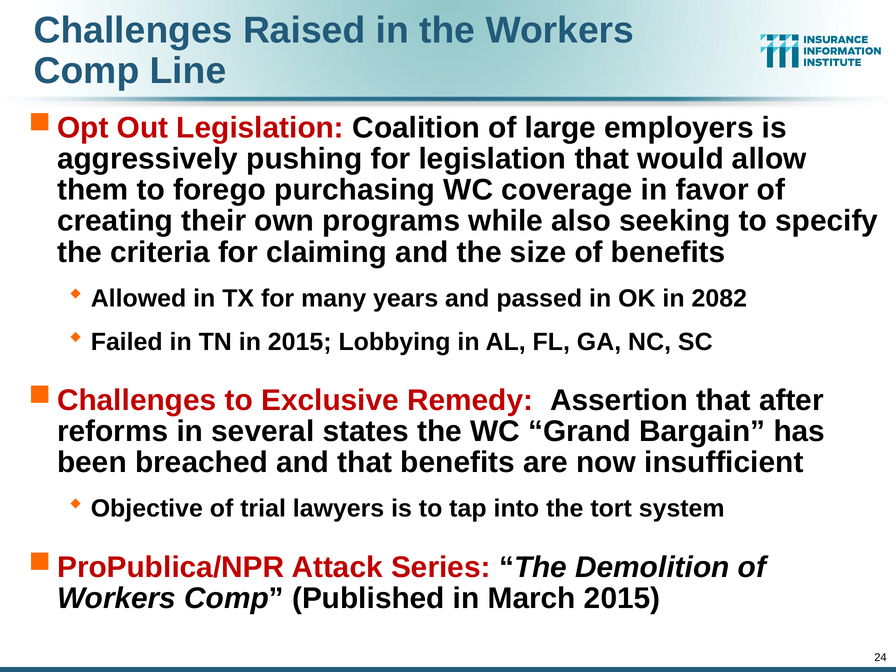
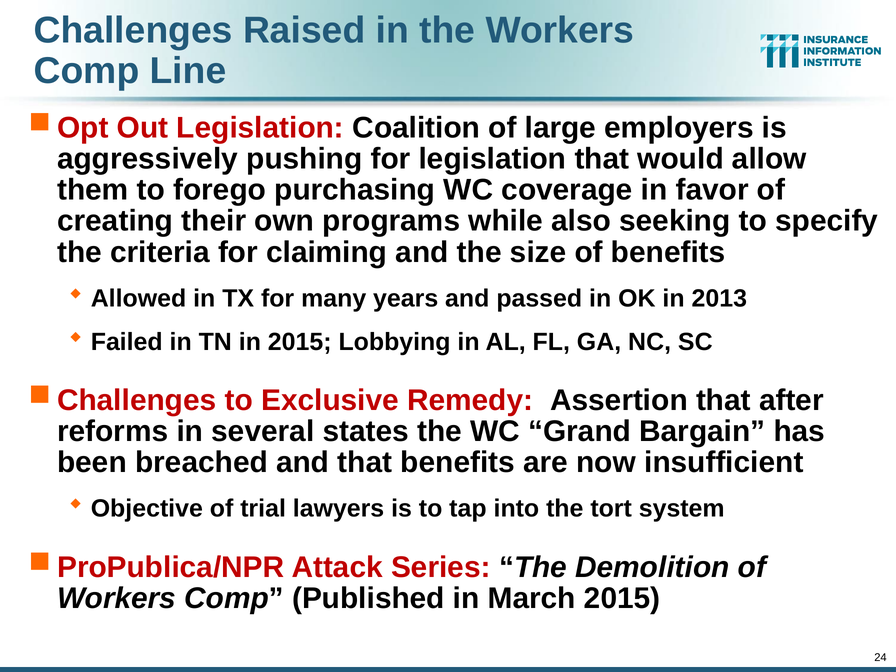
2082: 2082 -> 2013
